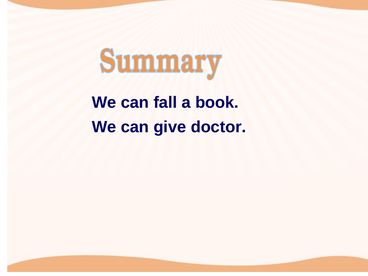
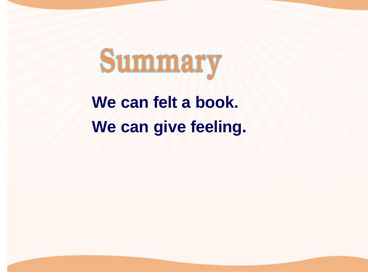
fall: fall -> felt
doctor: doctor -> feeling
